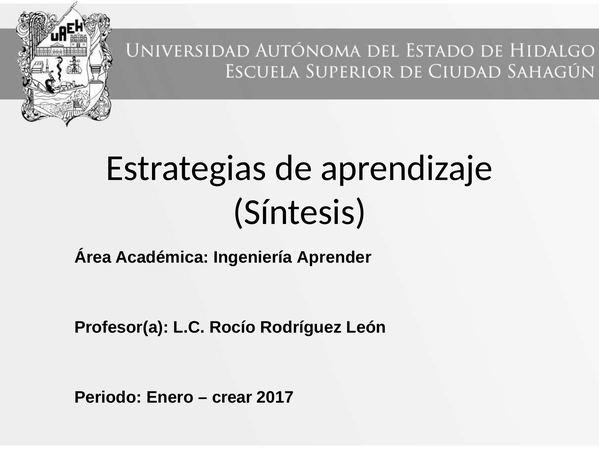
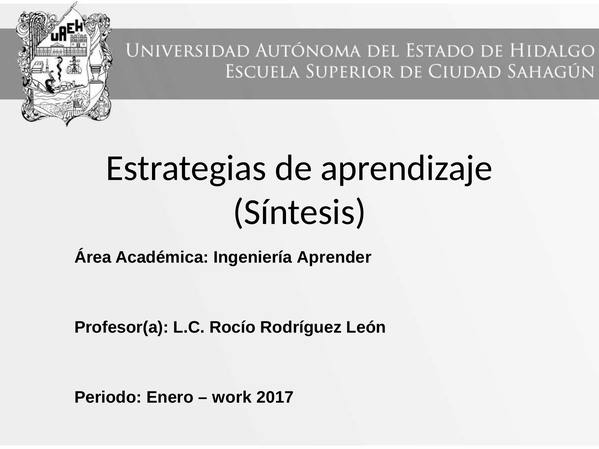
crear: crear -> work
